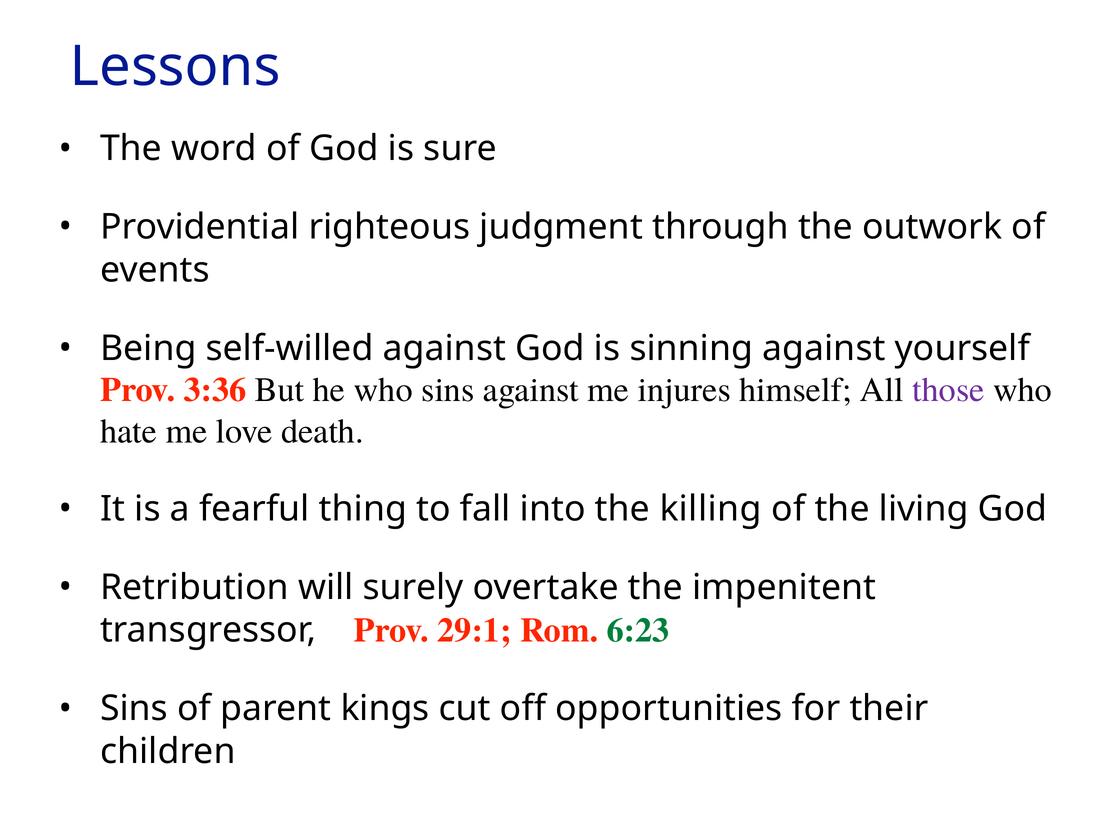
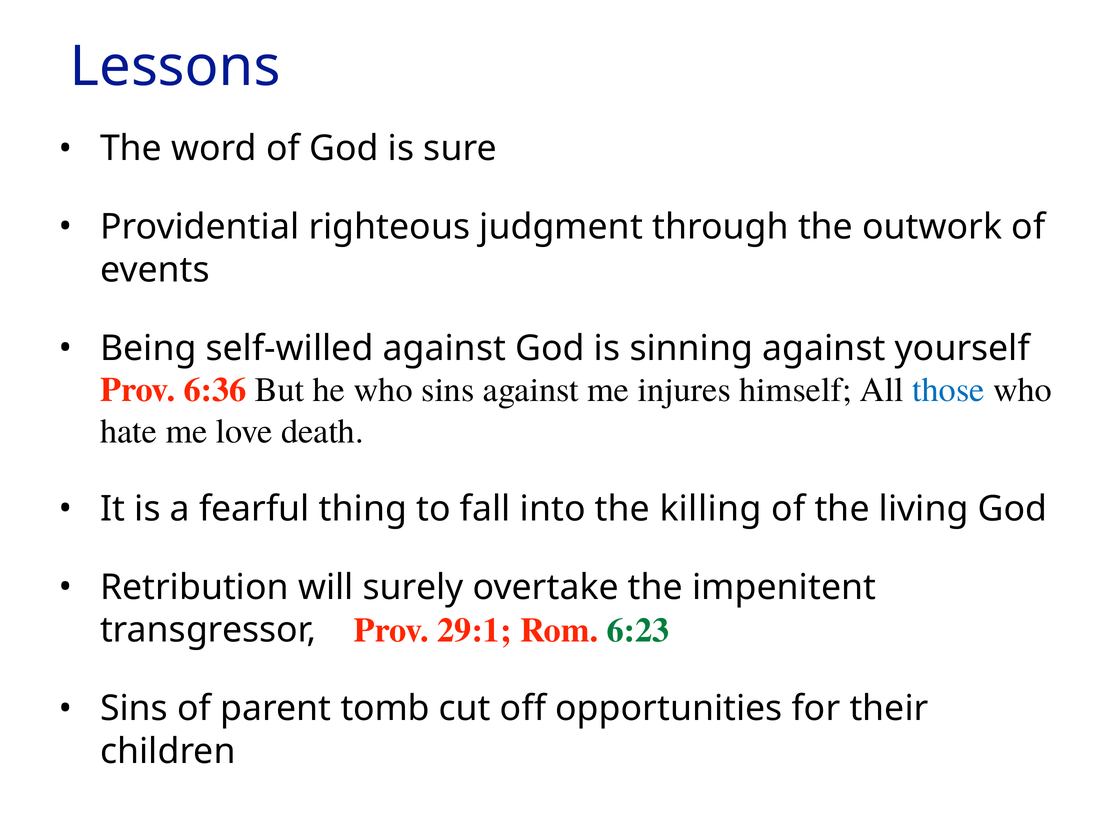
3:36: 3:36 -> 6:36
those colour: purple -> blue
kings: kings -> tomb
